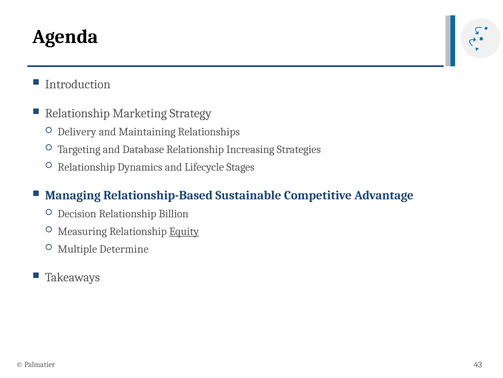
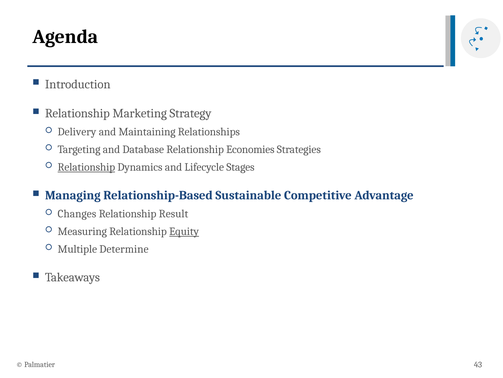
Increasing: Increasing -> Economies
Relationship at (86, 167) underline: none -> present
Decision: Decision -> Changes
Billion: Billion -> Result
